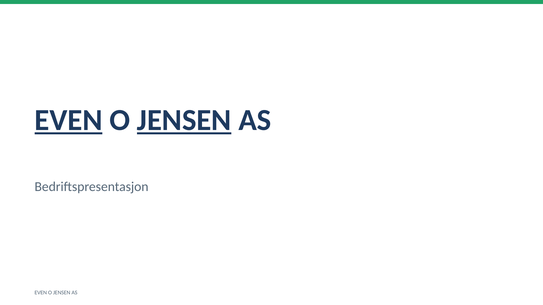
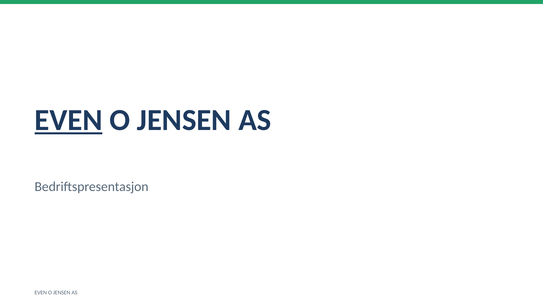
JENSEN at (184, 120) underline: present -> none
